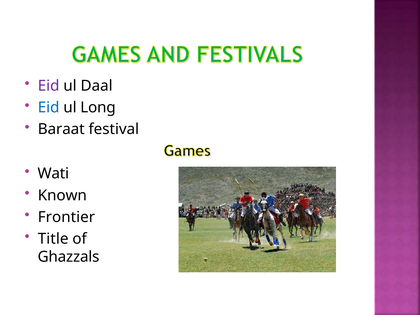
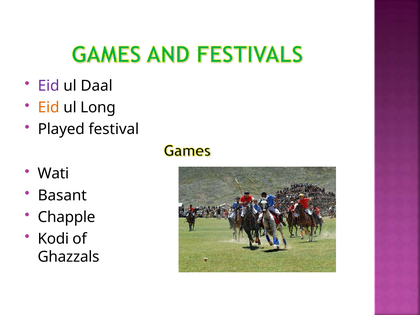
Eid at (49, 107) colour: blue -> orange
Baraat: Baraat -> Played
Known: Known -> Basant
Frontier: Frontier -> Chapple
Title: Title -> Kodi
